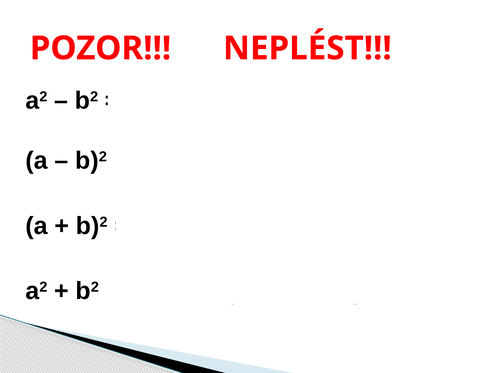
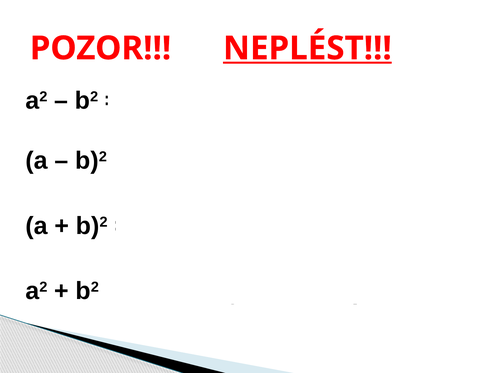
NEPLÉST underline: none -> present
